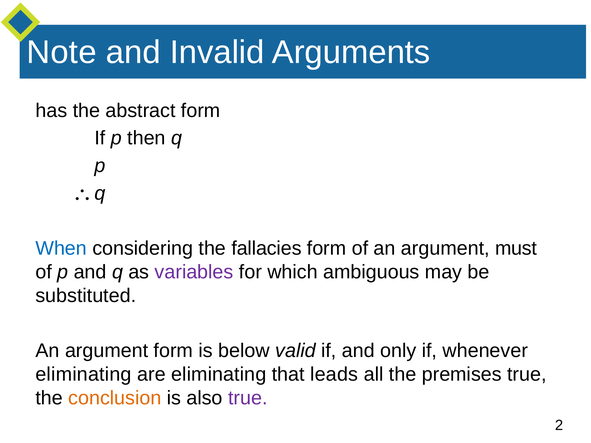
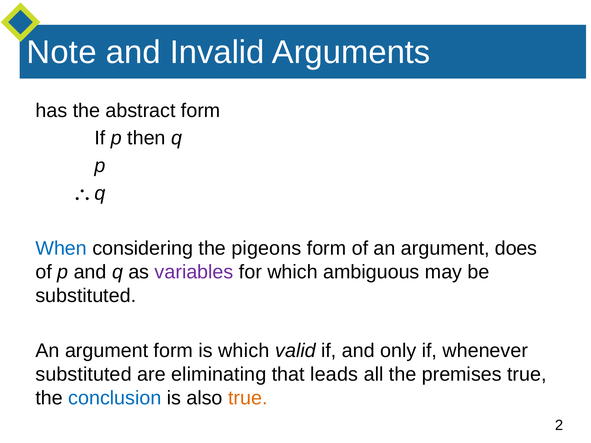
fallacies: fallacies -> pigeons
must: must -> does
is below: below -> which
eliminating at (84, 375): eliminating -> substituted
conclusion colour: orange -> blue
true at (248, 398) colour: purple -> orange
